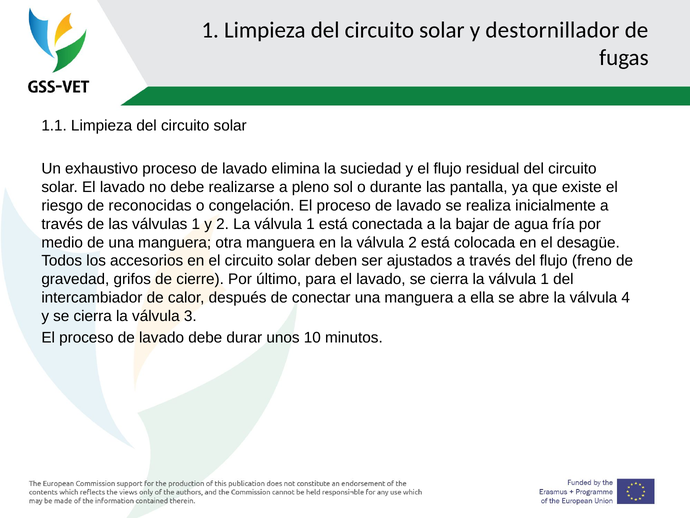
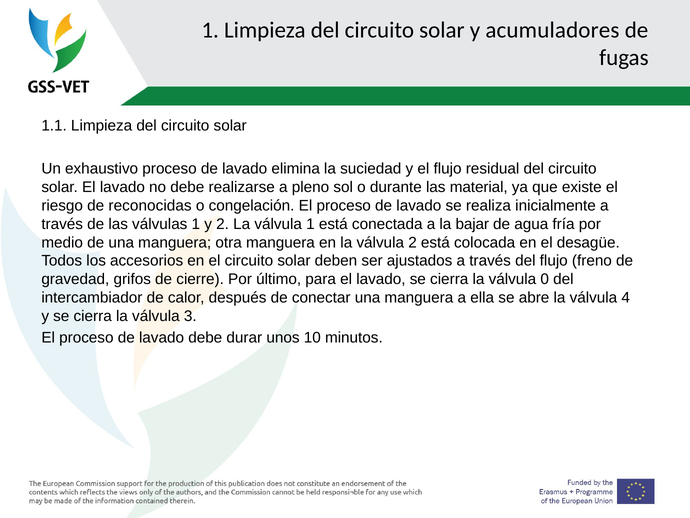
destornillador: destornillador -> acumuladores
pantalla: pantalla -> material
cierra la válvula 1: 1 -> 0
